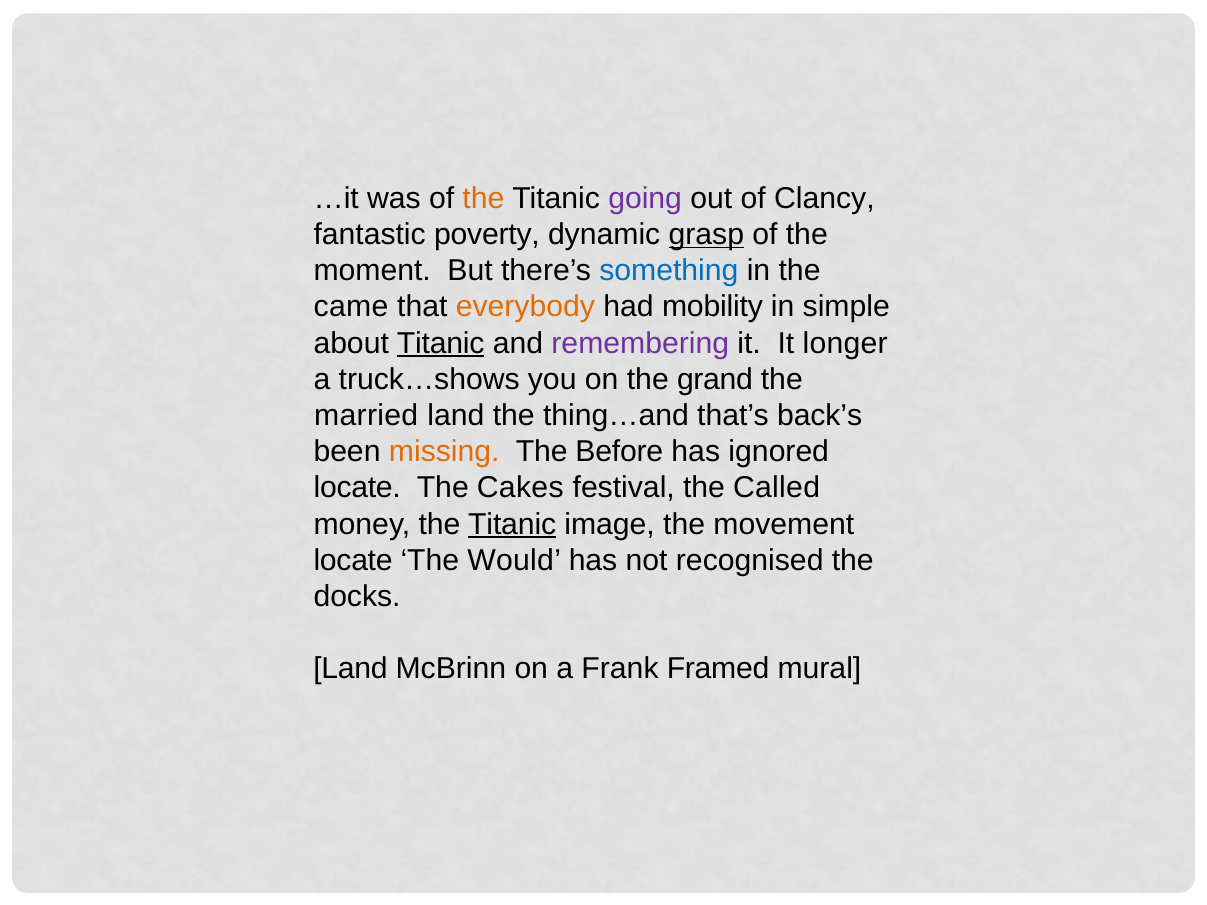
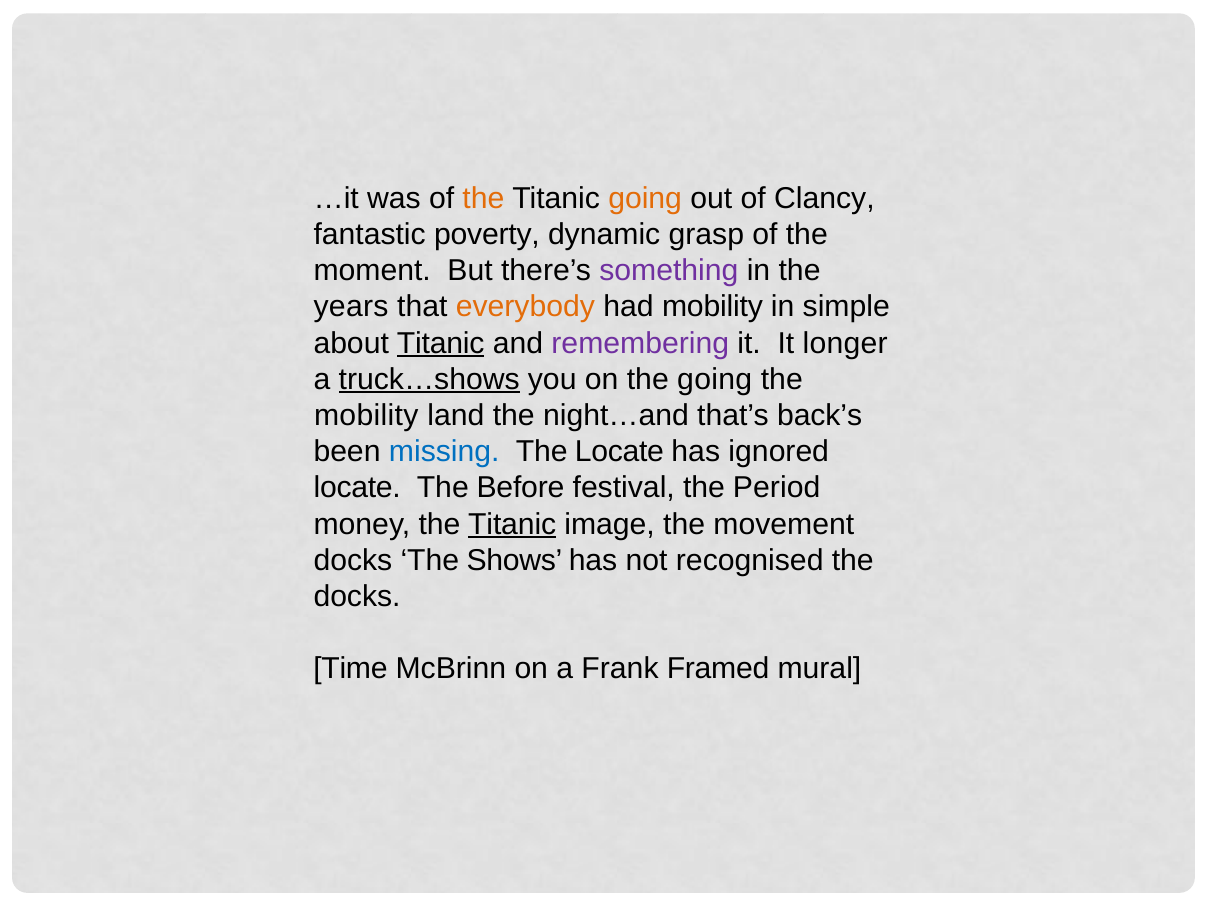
going at (645, 198) colour: purple -> orange
grasp underline: present -> none
something colour: blue -> purple
came: came -> years
truck…shows underline: none -> present
the grand: grand -> going
married at (366, 416): married -> mobility
thing…and: thing…and -> night…and
missing colour: orange -> blue
The Before: Before -> Locate
Cakes: Cakes -> Before
Called: Called -> Period
locate at (353, 561): locate -> docks
Would: Would -> Shows
Land at (351, 669): Land -> Time
